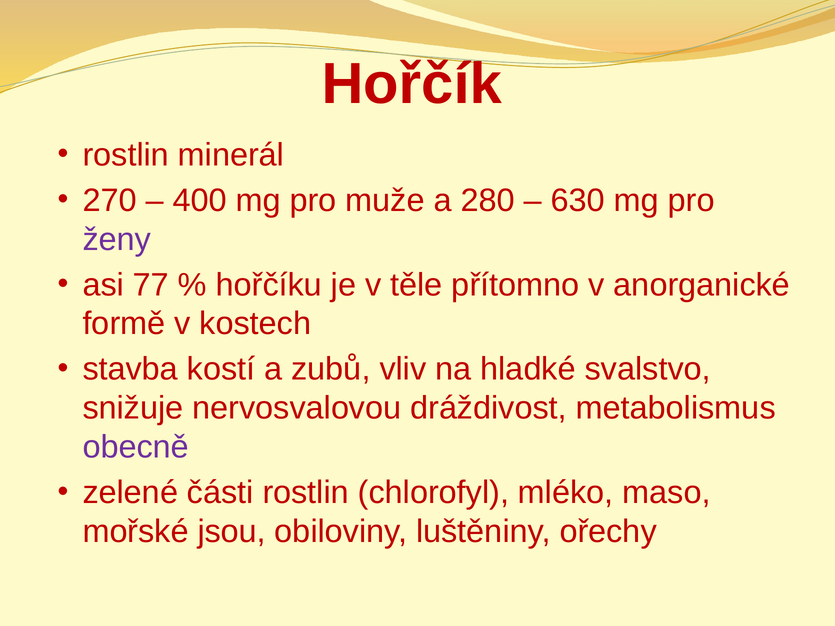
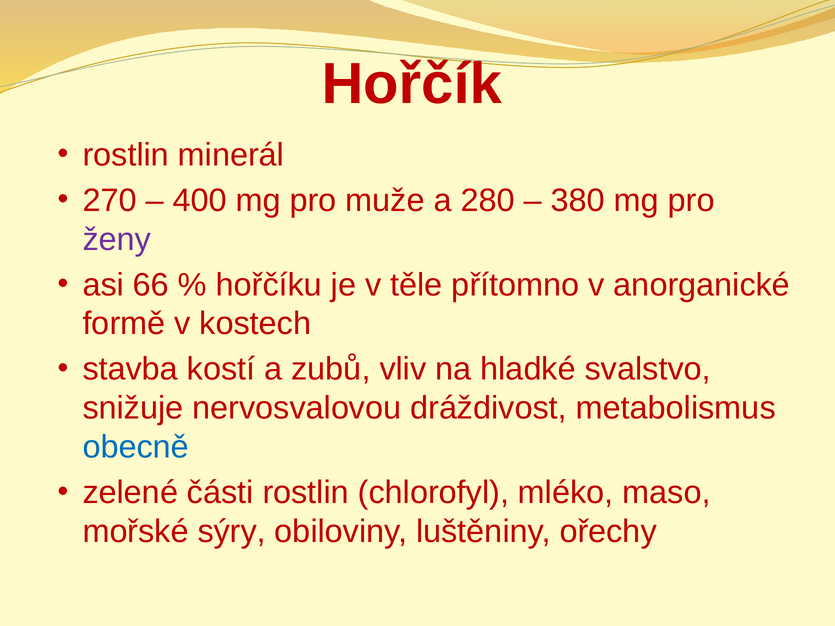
630: 630 -> 380
77: 77 -> 66
obecně colour: purple -> blue
jsou: jsou -> sýry
